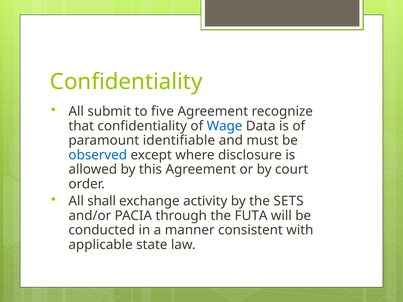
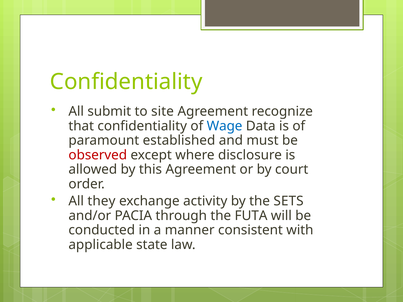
five: five -> site
identifiable: identifiable -> established
observed colour: blue -> red
shall: shall -> they
